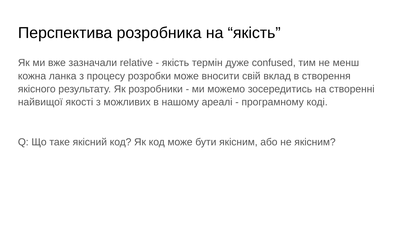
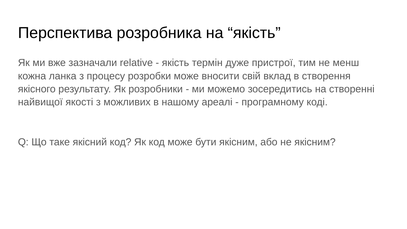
confused: confused -> пристрої
